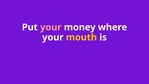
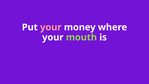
mouth colour: yellow -> light green
